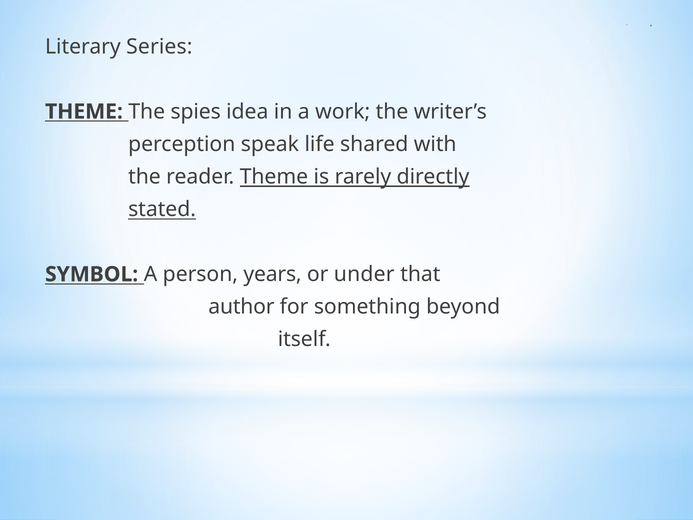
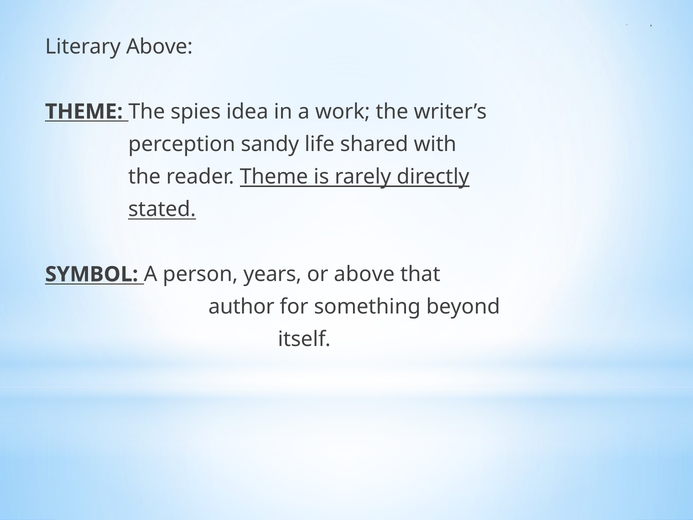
Literary Series: Series -> Above
speak: speak -> sandy
or under: under -> above
